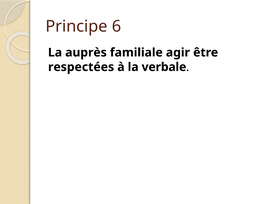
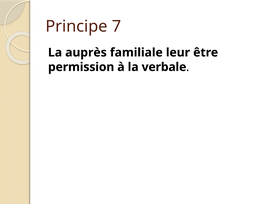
6: 6 -> 7
agir: agir -> leur
respectées: respectées -> permission
